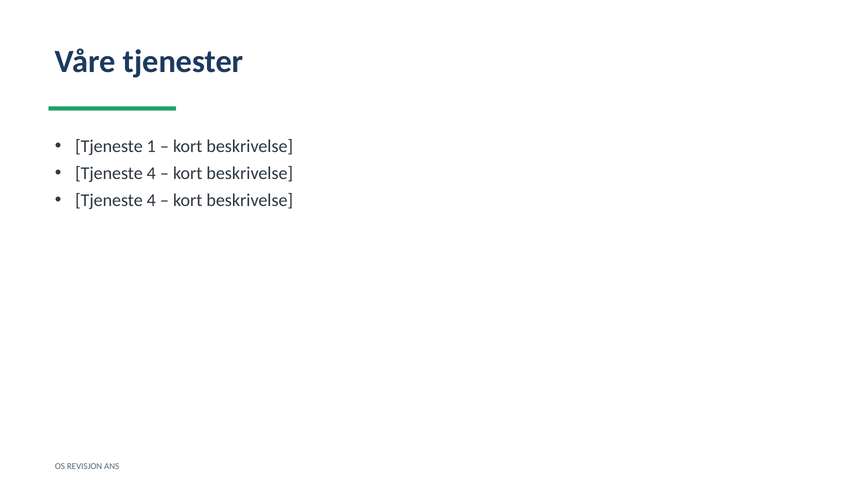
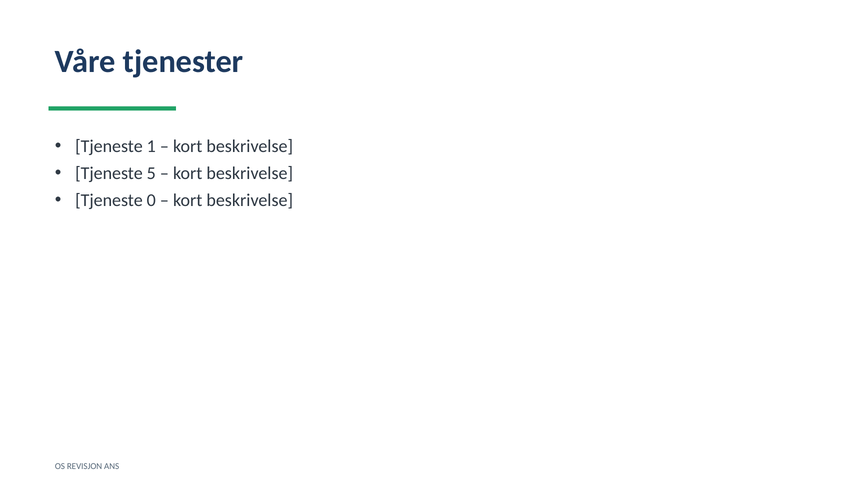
4 at (151, 173): 4 -> 5
4 at (151, 200): 4 -> 0
